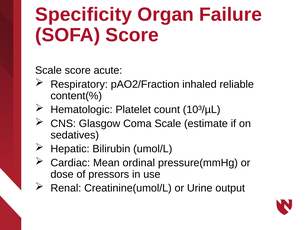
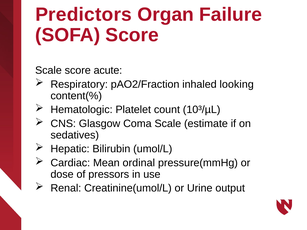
Specificity: Specificity -> Predictors
reliable: reliable -> looking
